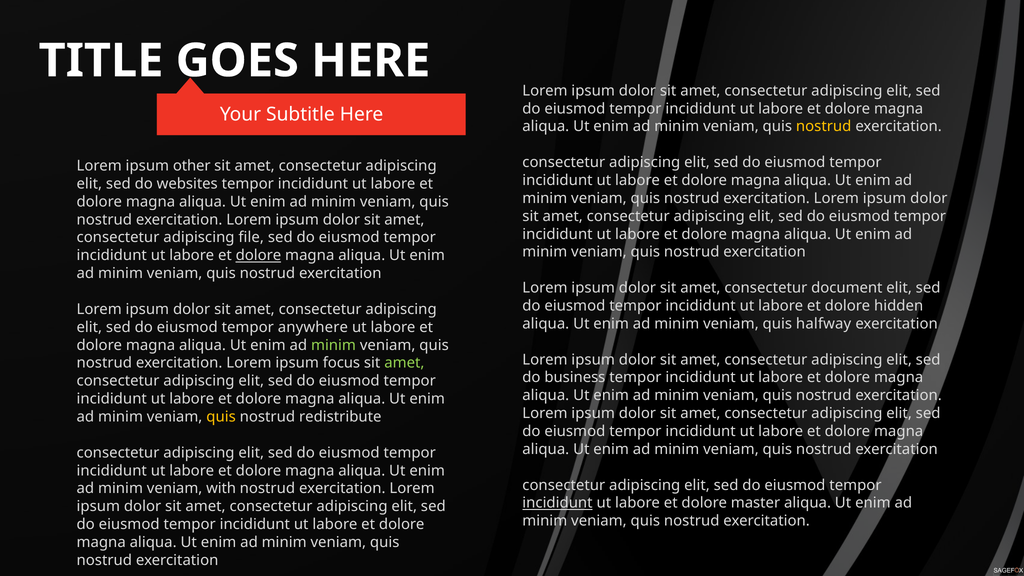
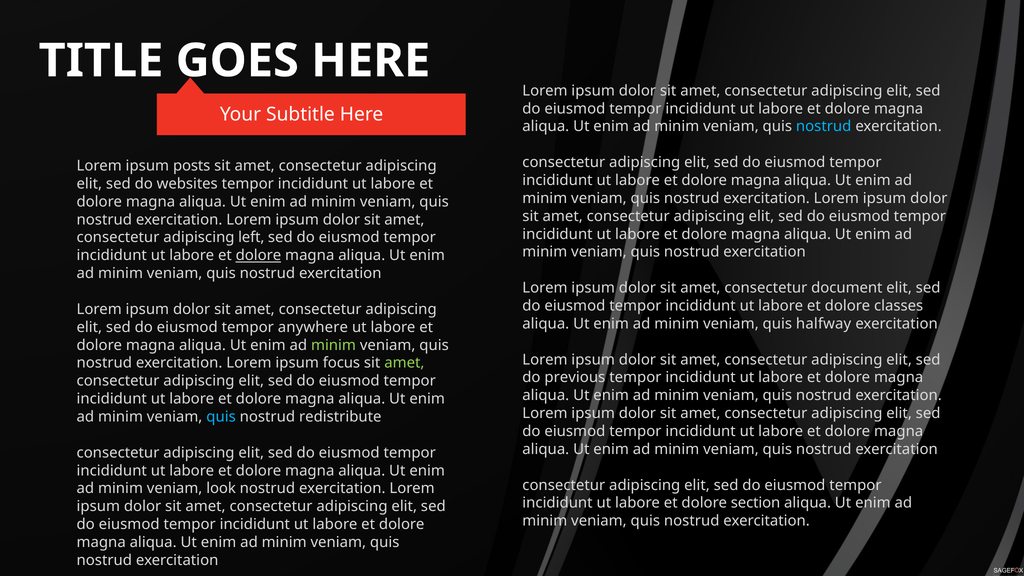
nostrud at (824, 127) colour: yellow -> light blue
other: other -> posts
file: file -> left
hidden: hidden -> classes
business: business -> previous
quis at (221, 417) colour: yellow -> light blue
with: with -> look
incididunt at (557, 503) underline: present -> none
master: master -> section
